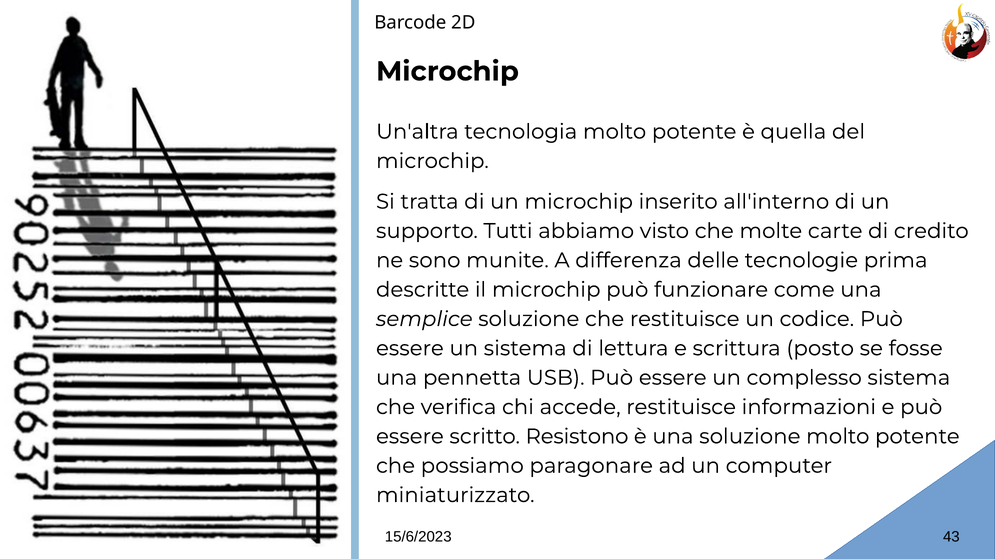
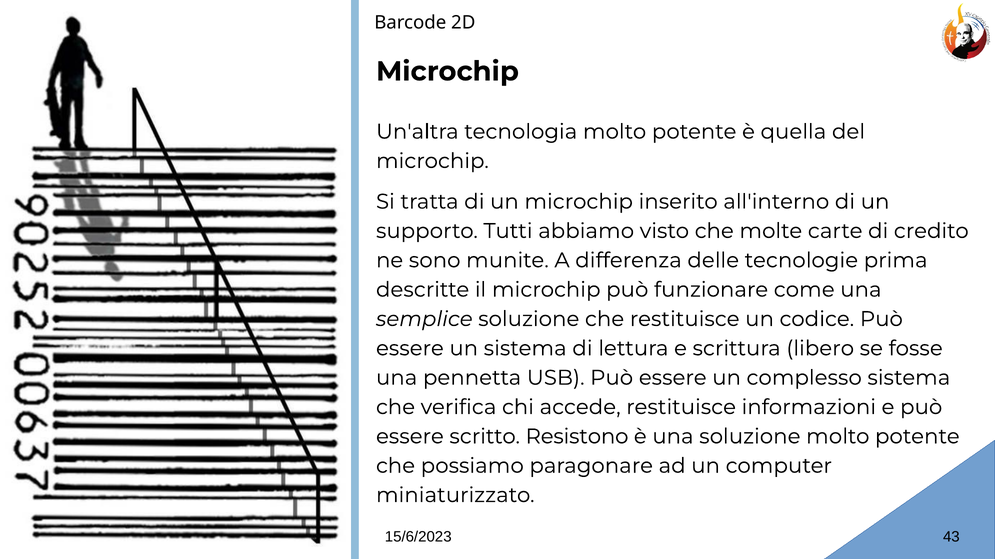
posto: posto -> libero
